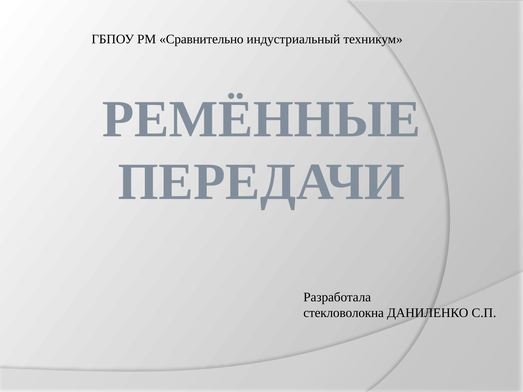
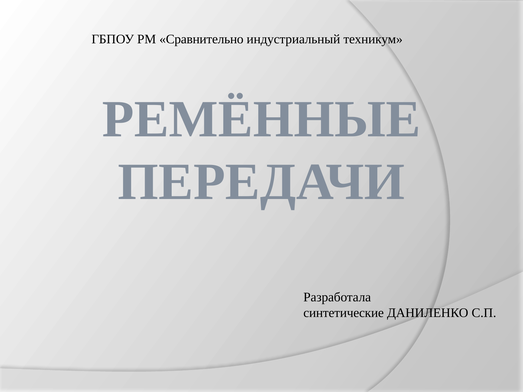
стекловолокна: стекловолокна -> синтетические
